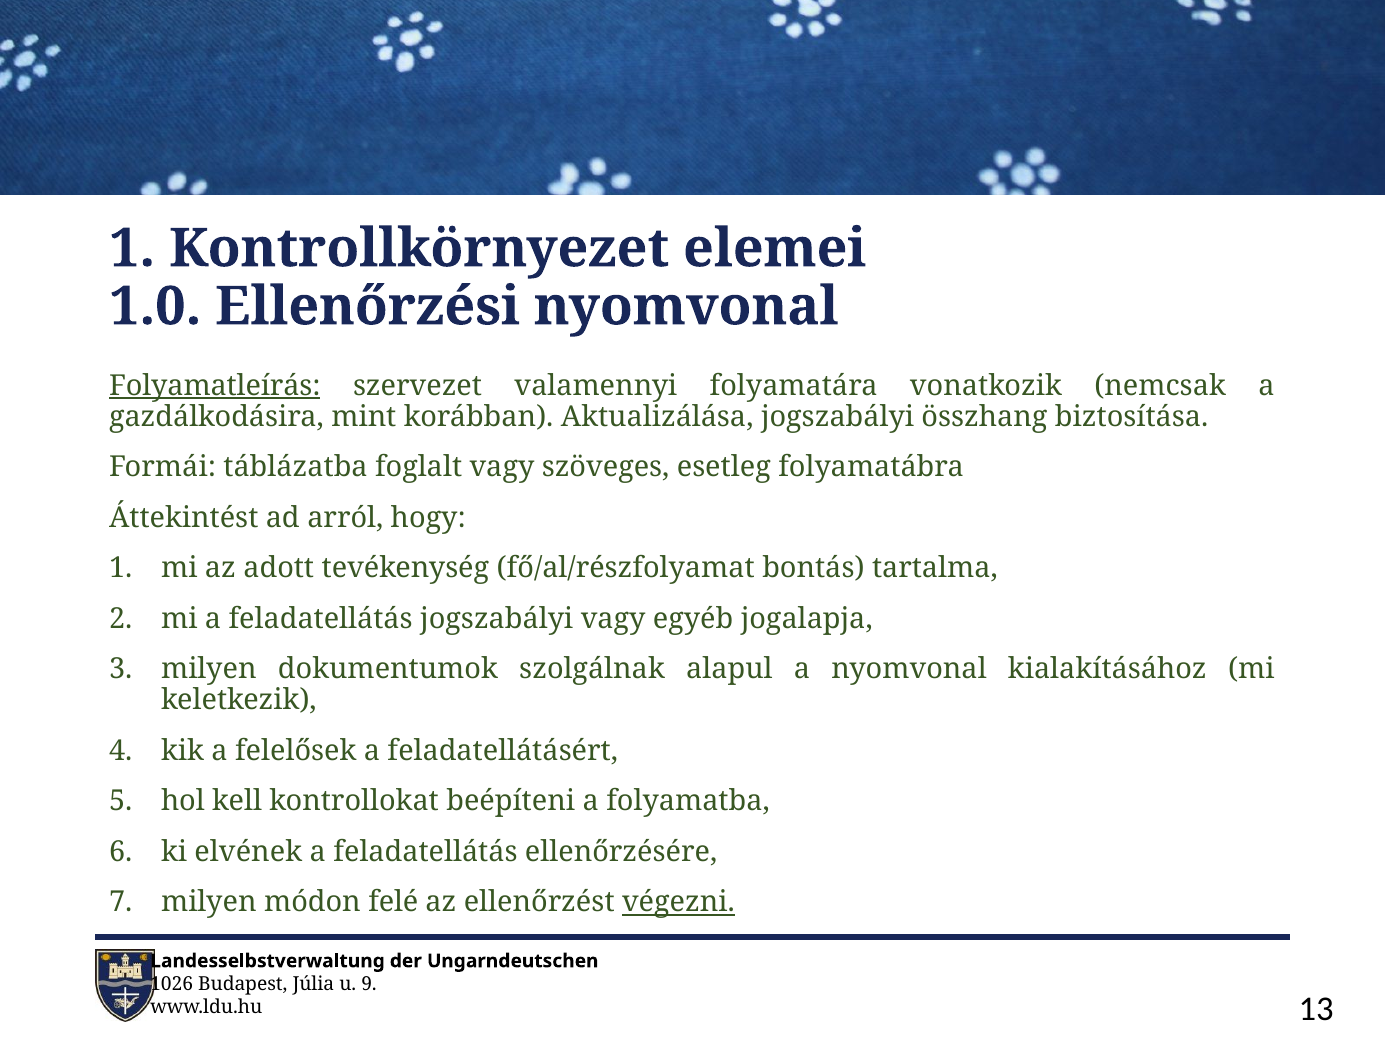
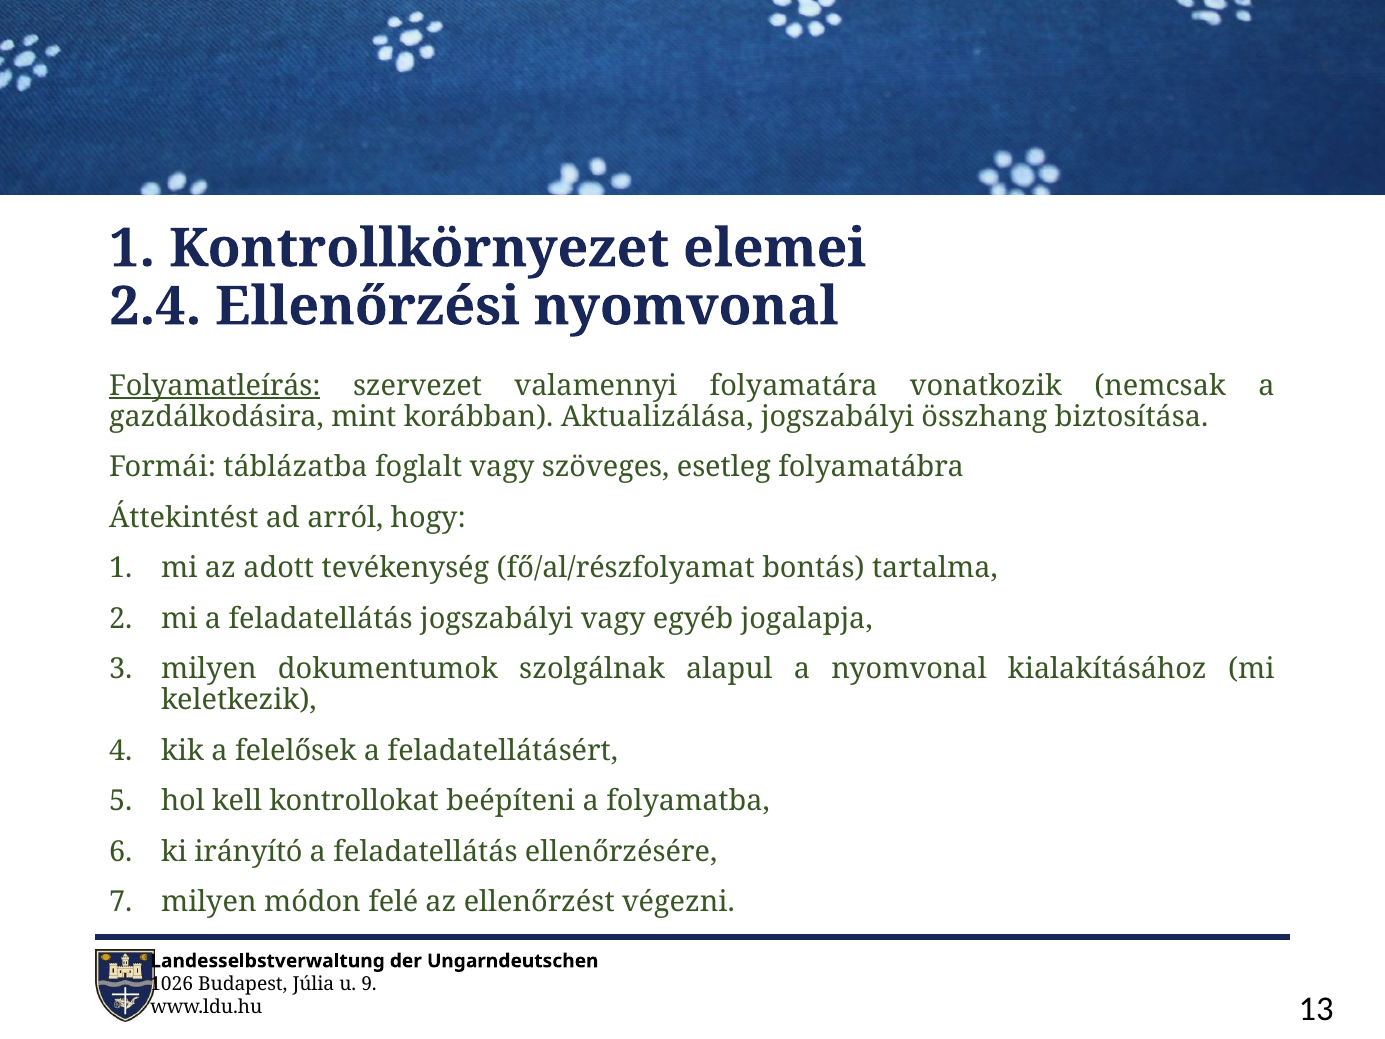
1.0: 1.0 -> 2.4
elvének: elvének -> irányító
végezni underline: present -> none
